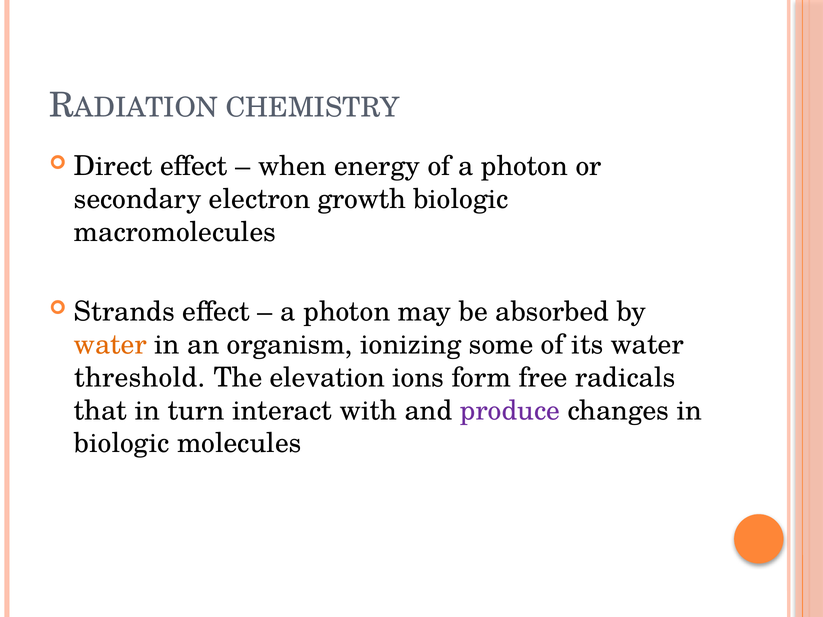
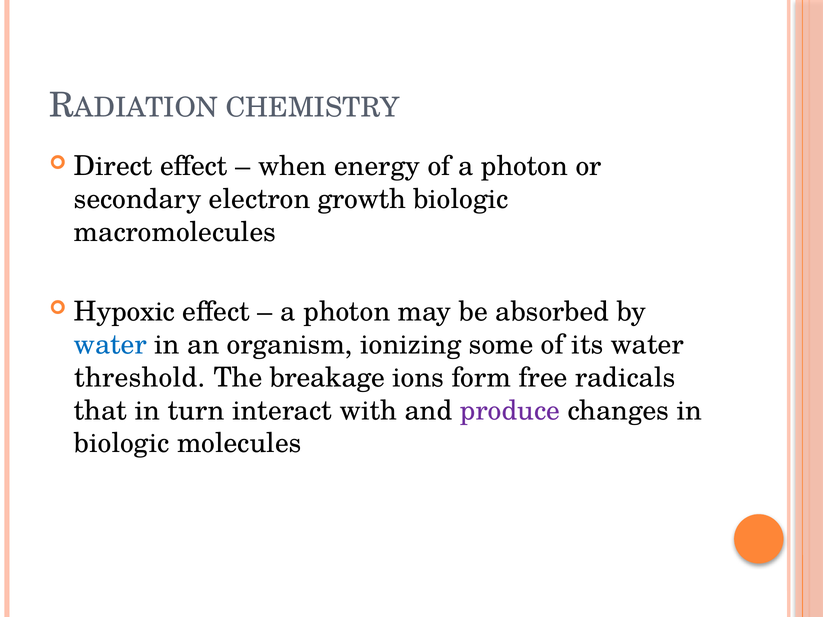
Strands: Strands -> Hypoxic
water at (110, 345) colour: orange -> blue
elevation: elevation -> breakage
